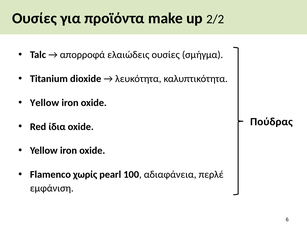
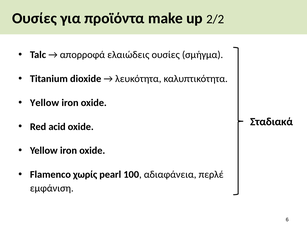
Πούδρας: Πούδρας -> Σταδιακά
ίδια: ίδια -> acid
